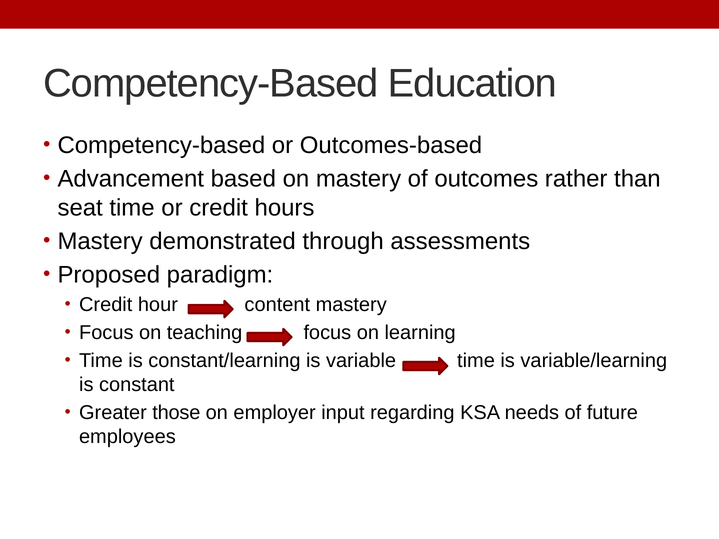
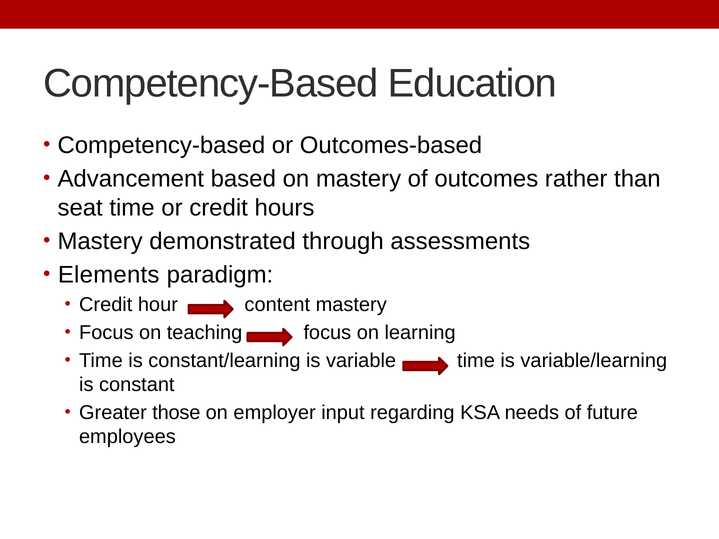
Proposed: Proposed -> Elements
